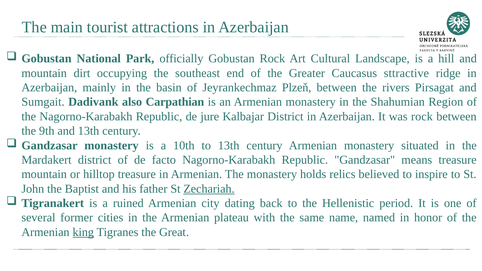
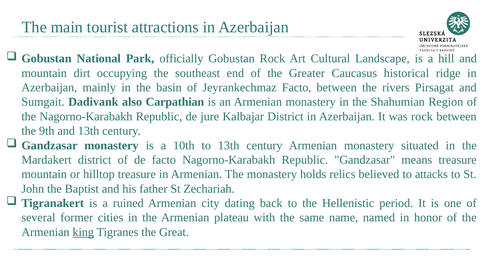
sttractive: sttractive -> historical
Jeyrankechmaz Plzeň: Plzeň -> Facto
inspire: inspire -> attacks
Zechariah underline: present -> none
